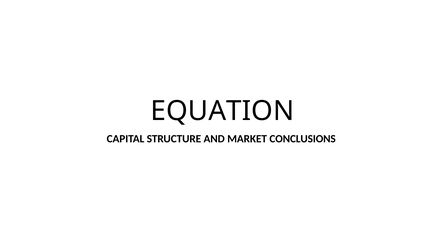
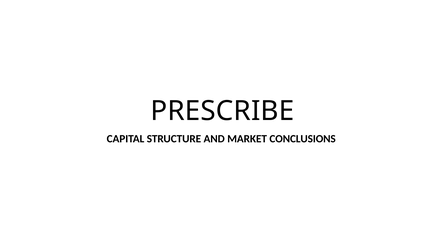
EQUATION: EQUATION -> PRESCRIBE
